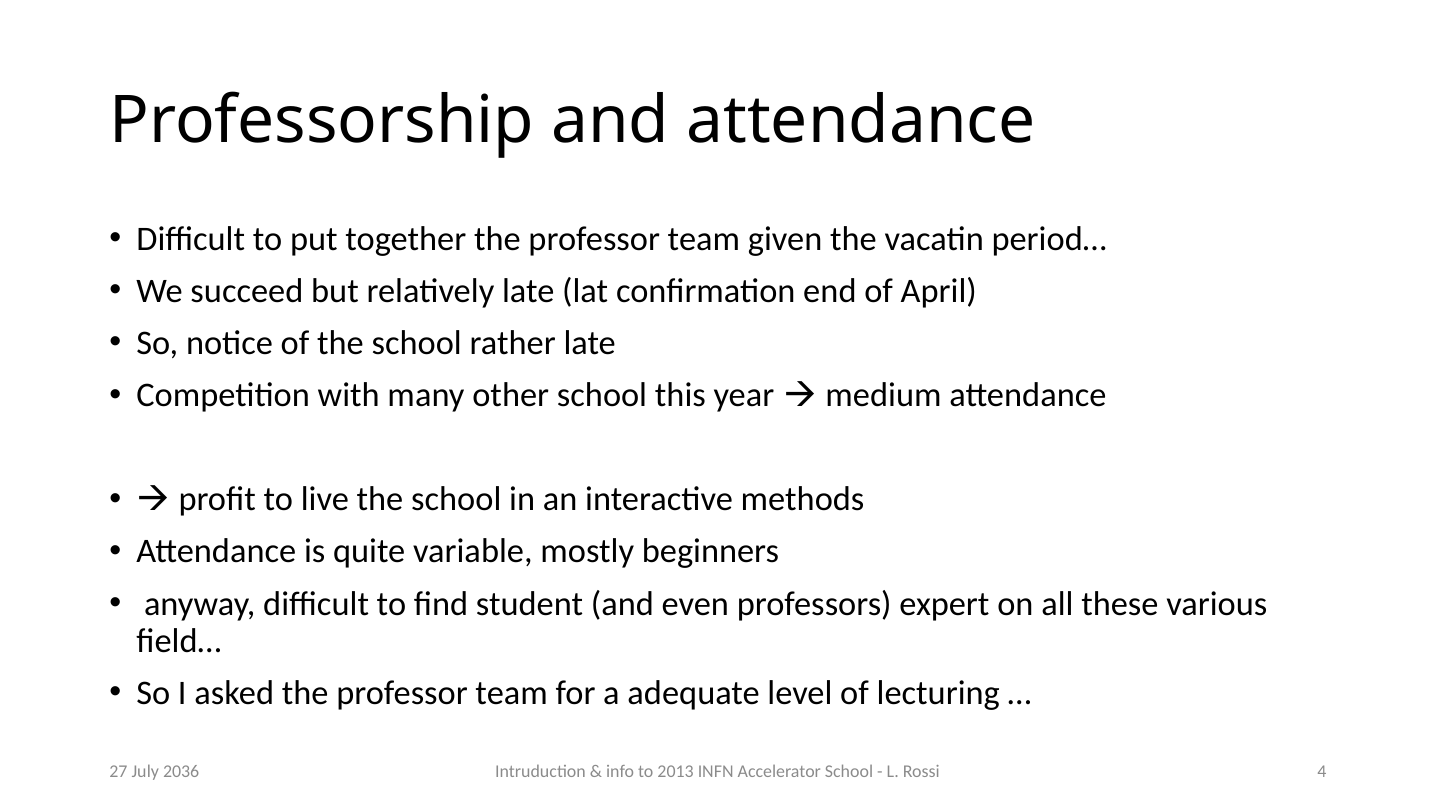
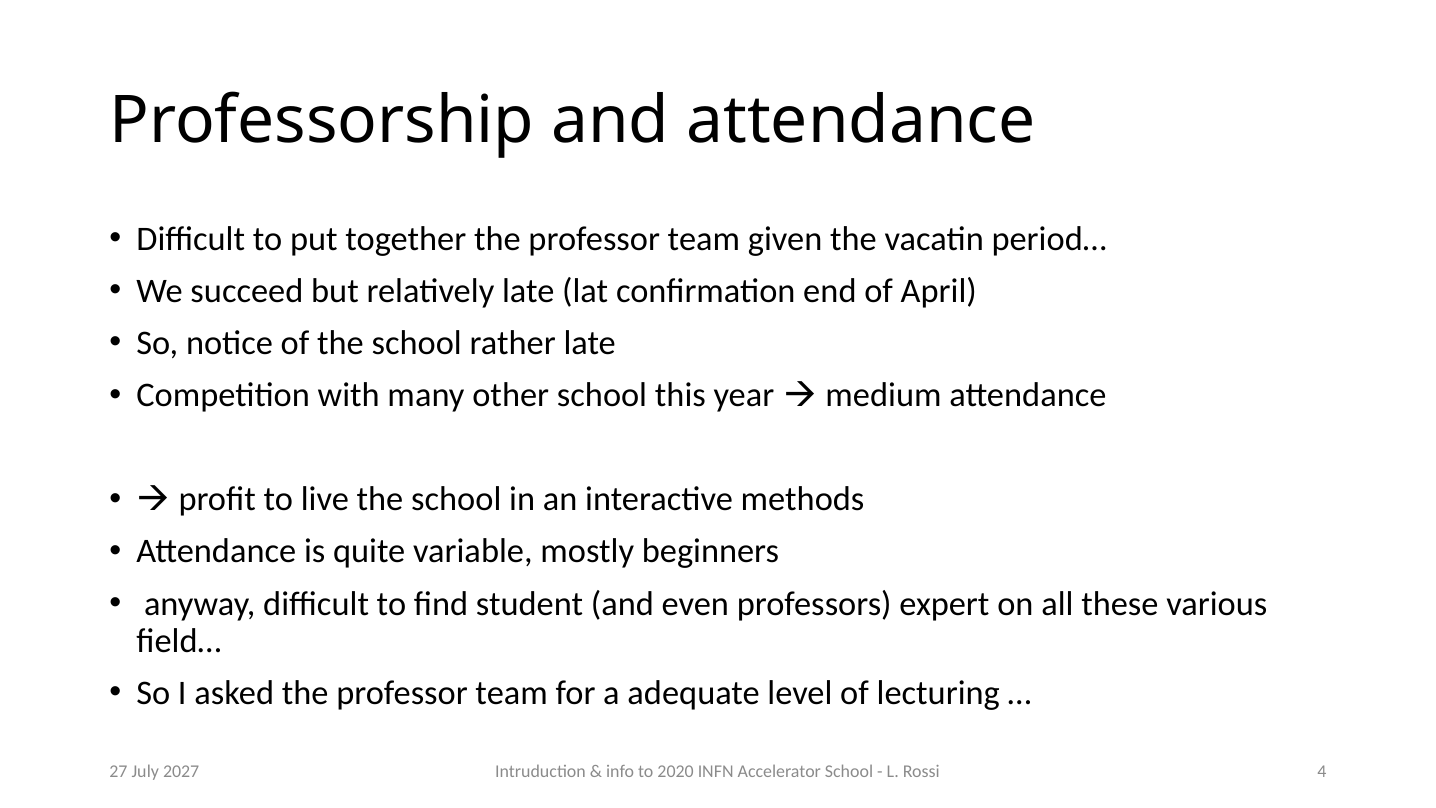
2013: 2013 -> 2020
2036: 2036 -> 2027
